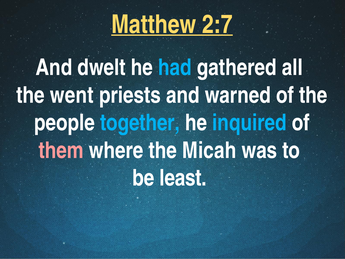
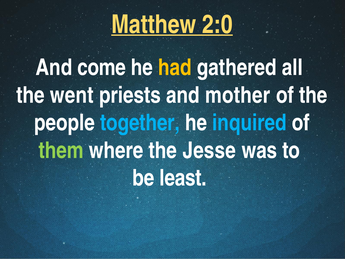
2:7: 2:7 -> 2:0
dwelt: dwelt -> come
had colour: light blue -> yellow
warned: warned -> mother
them colour: pink -> light green
Micah: Micah -> Jesse
